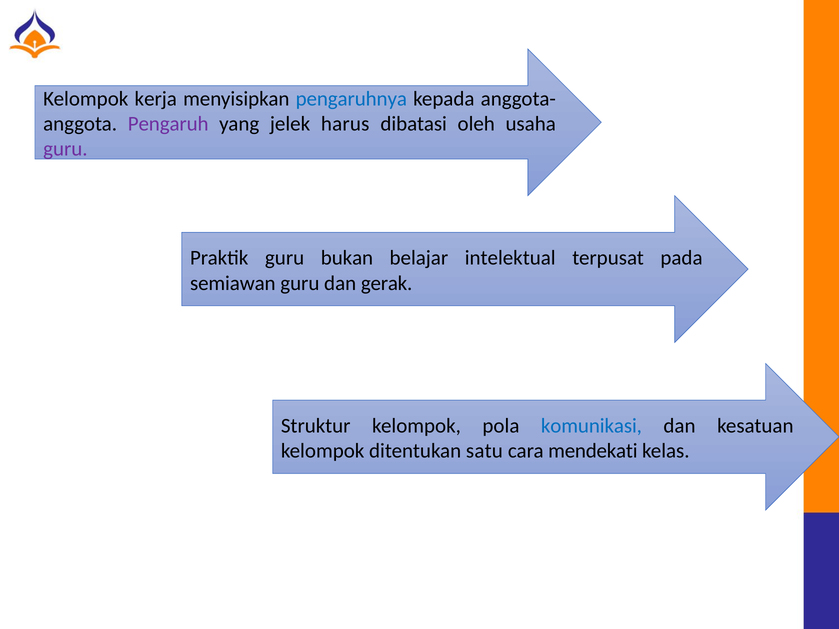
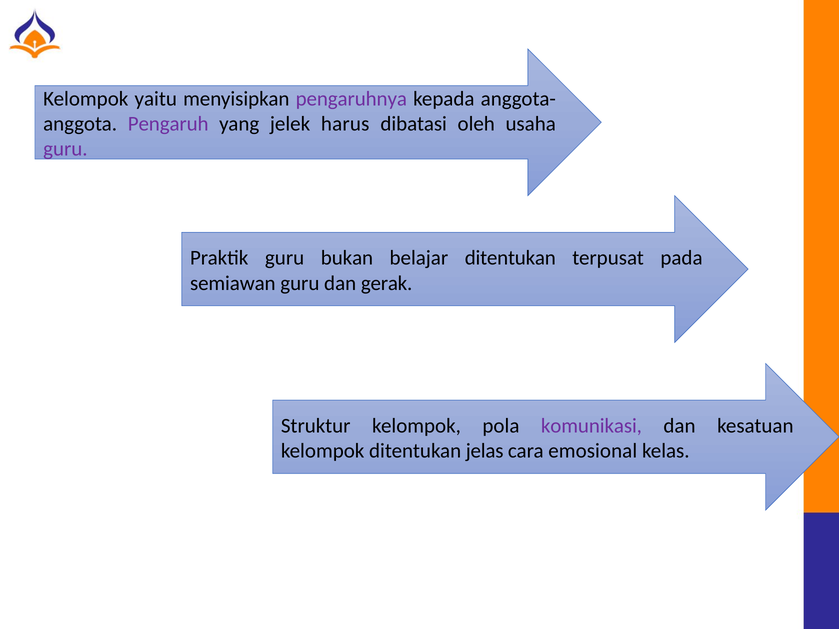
kerja: kerja -> yaitu
pengaruhnya colour: blue -> purple
belajar intelektual: intelektual -> ditentukan
komunikasi colour: blue -> purple
satu: satu -> jelas
mendekati: mendekati -> emosional
